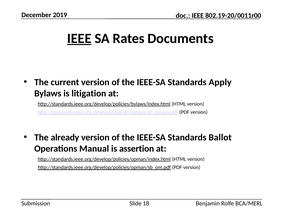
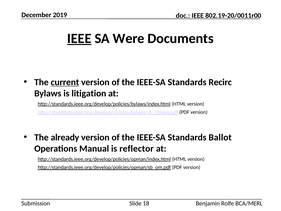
Rates: Rates -> Were
current underline: none -> present
Apply: Apply -> Recirc
assertion: assertion -> reflector
